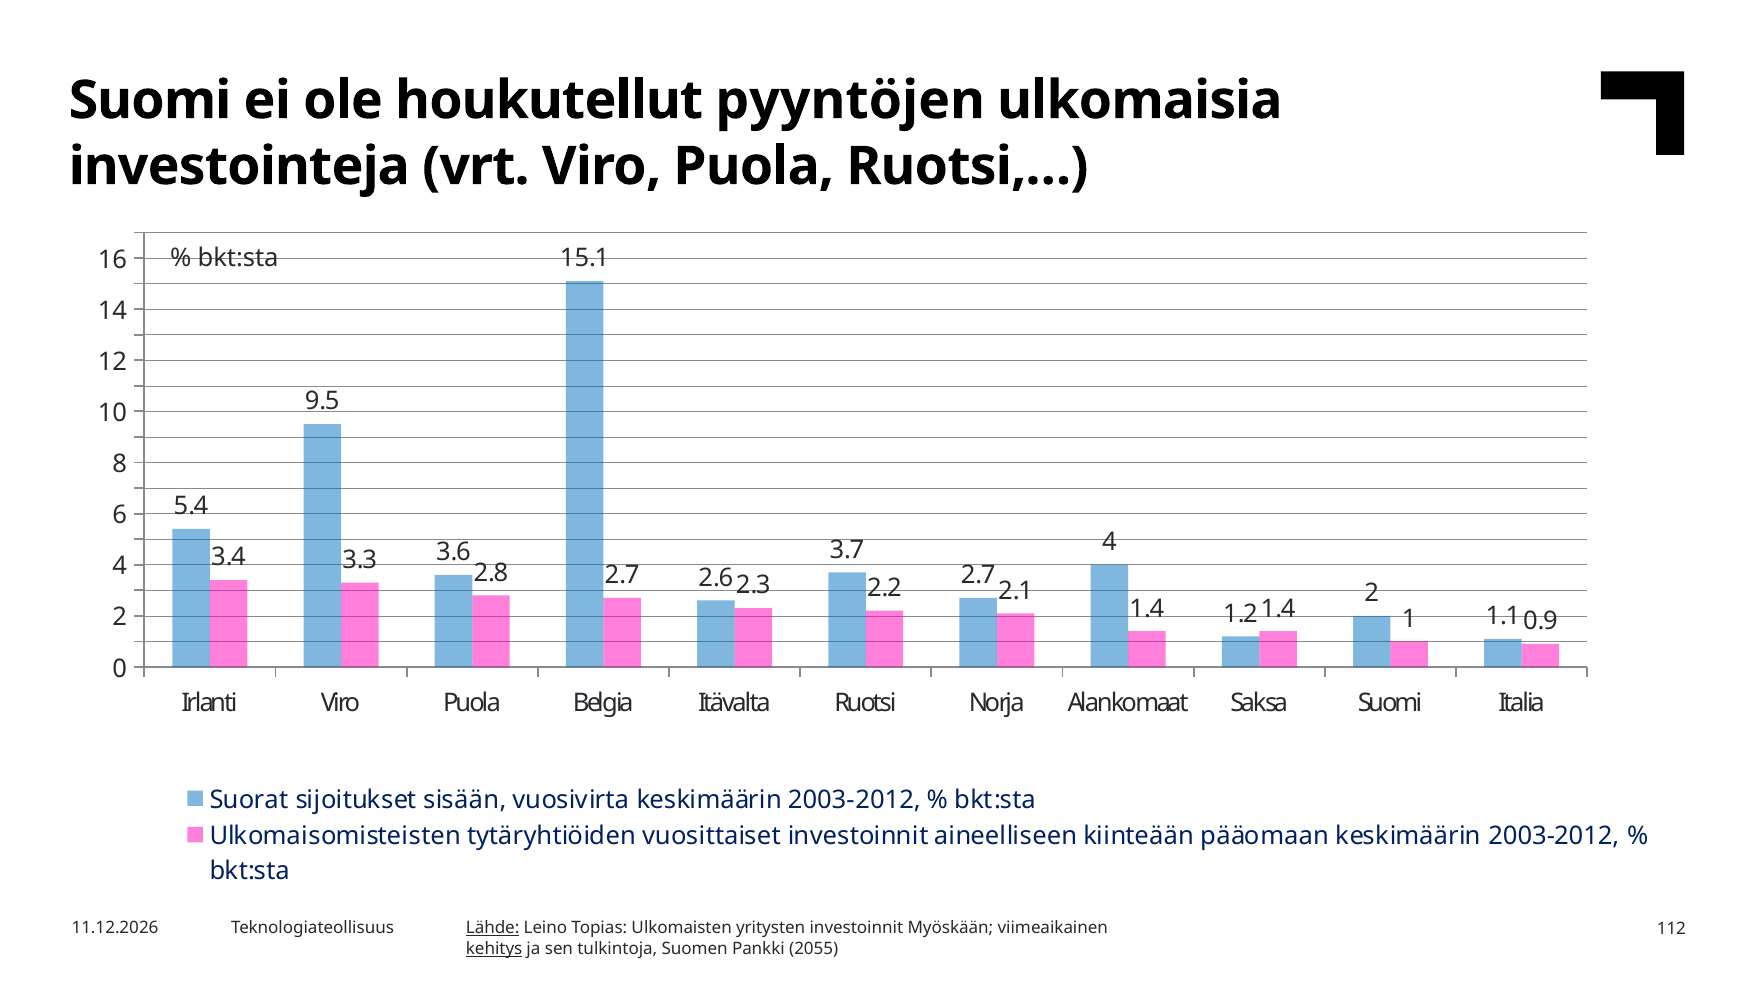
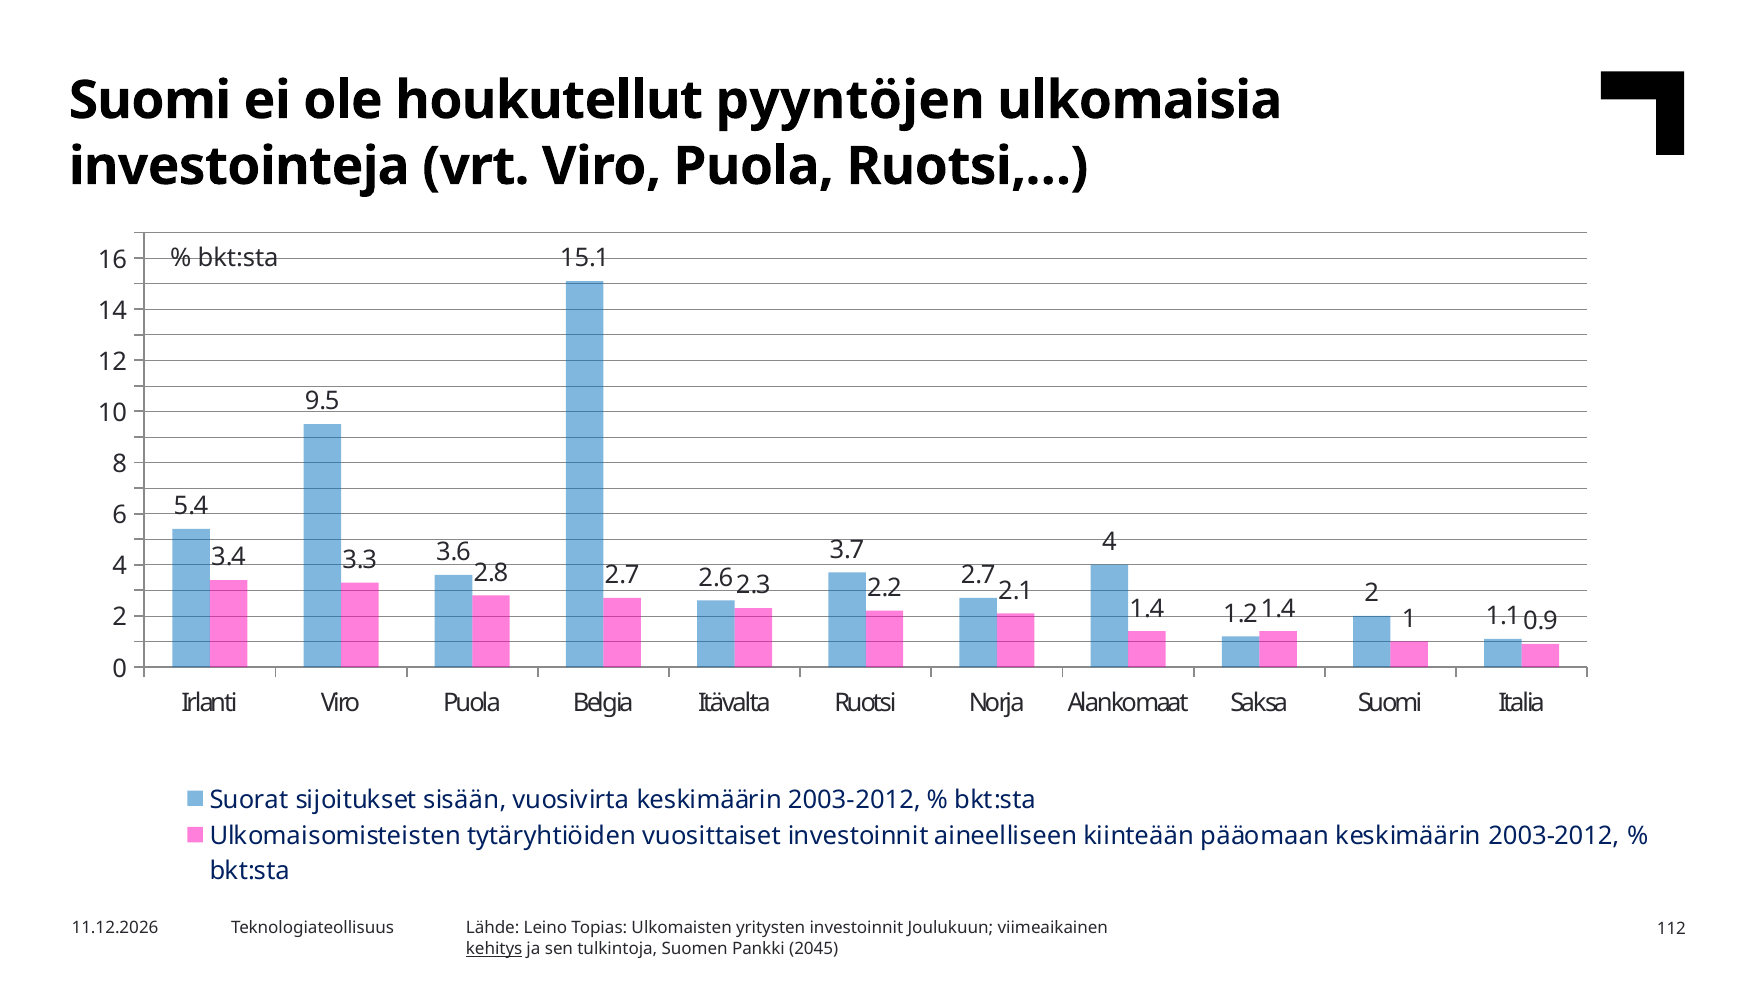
Lähde underline: present -> none
Myöskään: Myöskään -> Joulukuun
2055: 2055 -> 2045
